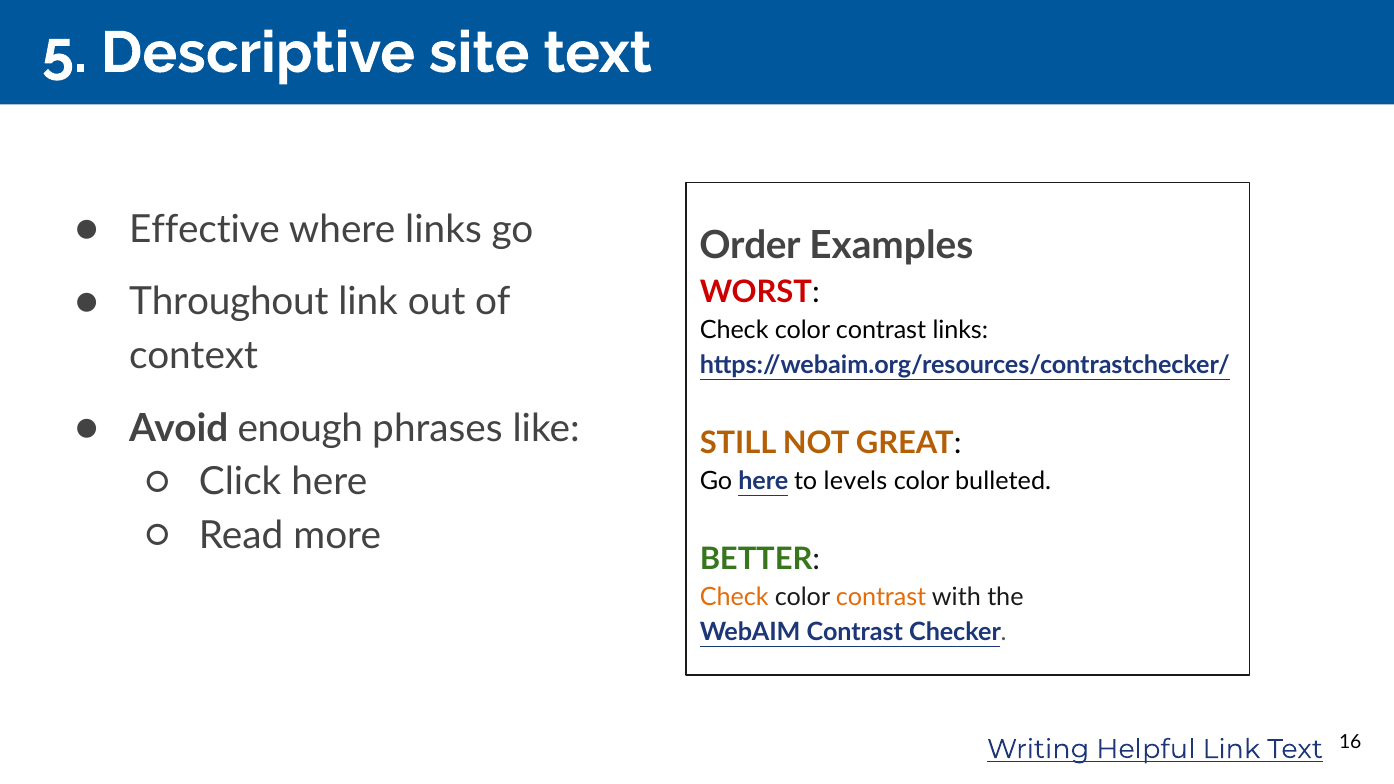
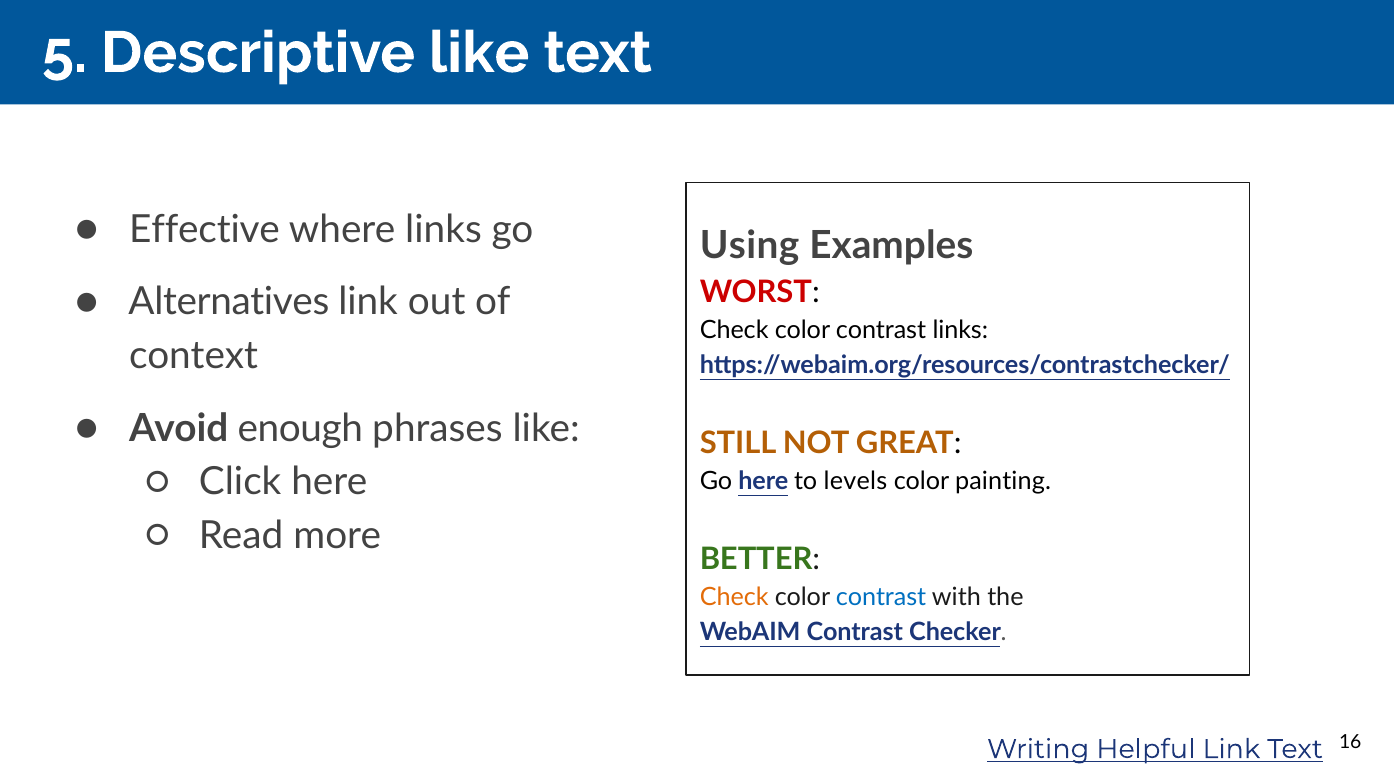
Descriptive site: site -> like
Order: Order -> Using
Throughout: Throughout -> Alternatives
bulleted: bulleted -> painting
contrast at (881, 597) colour: orange -> blue
